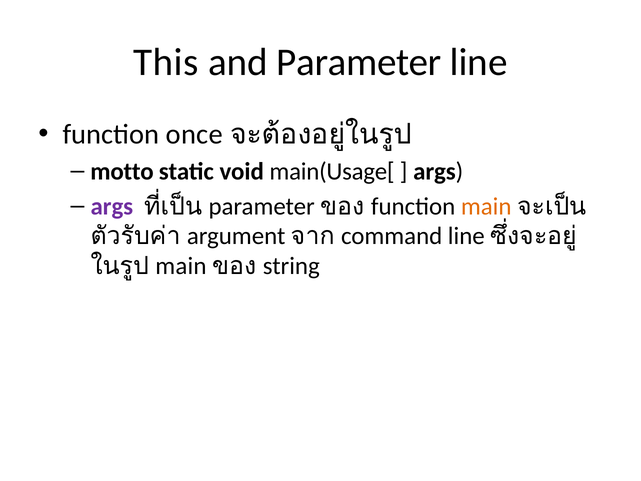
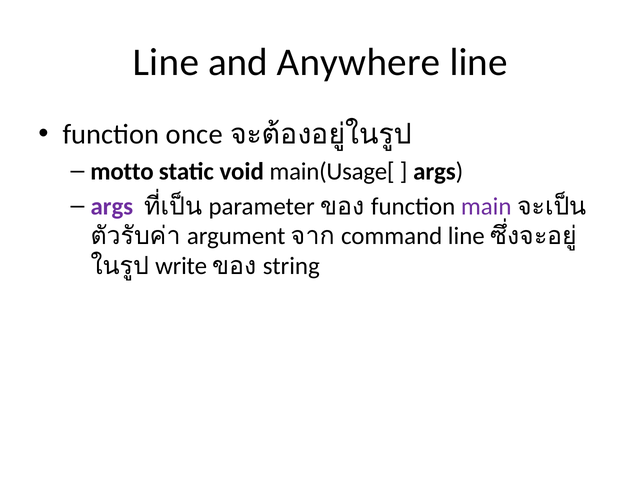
This at (166, 62): This -> Line
and Parameter: Parameter -> Anywhere
main at (486, 206) colour: orange -> purple
main at (181, 266): main -> write
